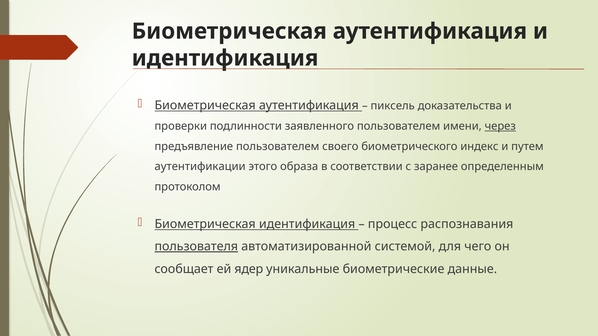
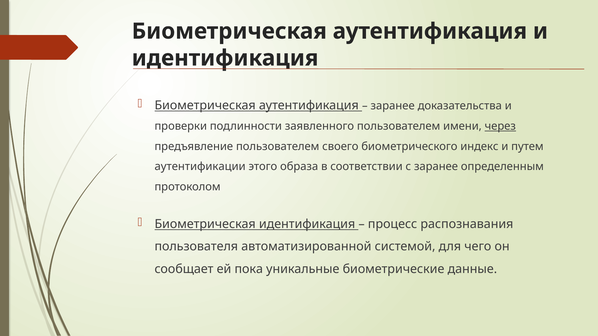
пиксель at (393, 106): пиксель -> заранее
пользователя underline: present -> none
ядер: ядер -> пока
